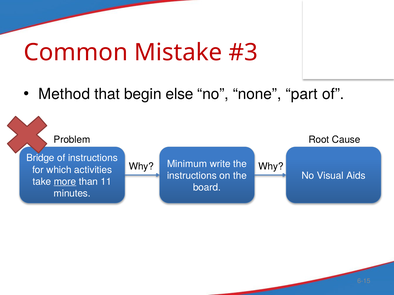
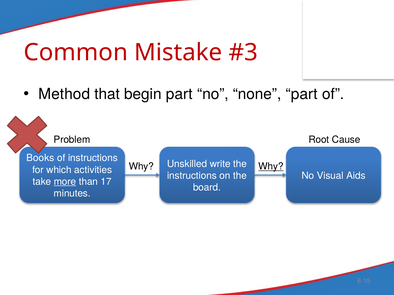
begin else: else -> part
Bridge: Bridge -> Books
Minimum: Minimum -> Unskilled
Why at (271, 167) underline: none -> present
11: 11 -> 17
